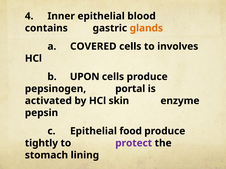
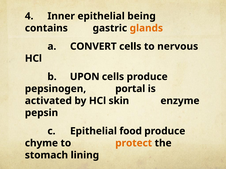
blood: blood -> being
COVERED: COVERED -> CONVERT
involves: involves -> nervous
tightly: tightly -> chyme
protect colour: purple -> orange
